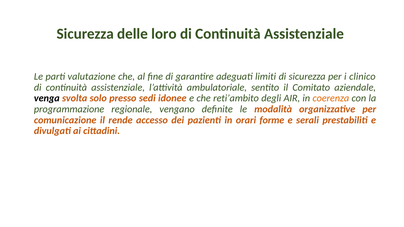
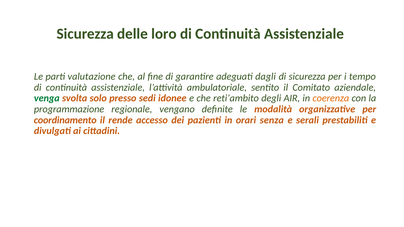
limiti: limiti -> dagli
clinico: clinico -> tempo
venga colour: black -> green
comunicazione: comunicazione -> coordinamento
forme: forme -> senza
